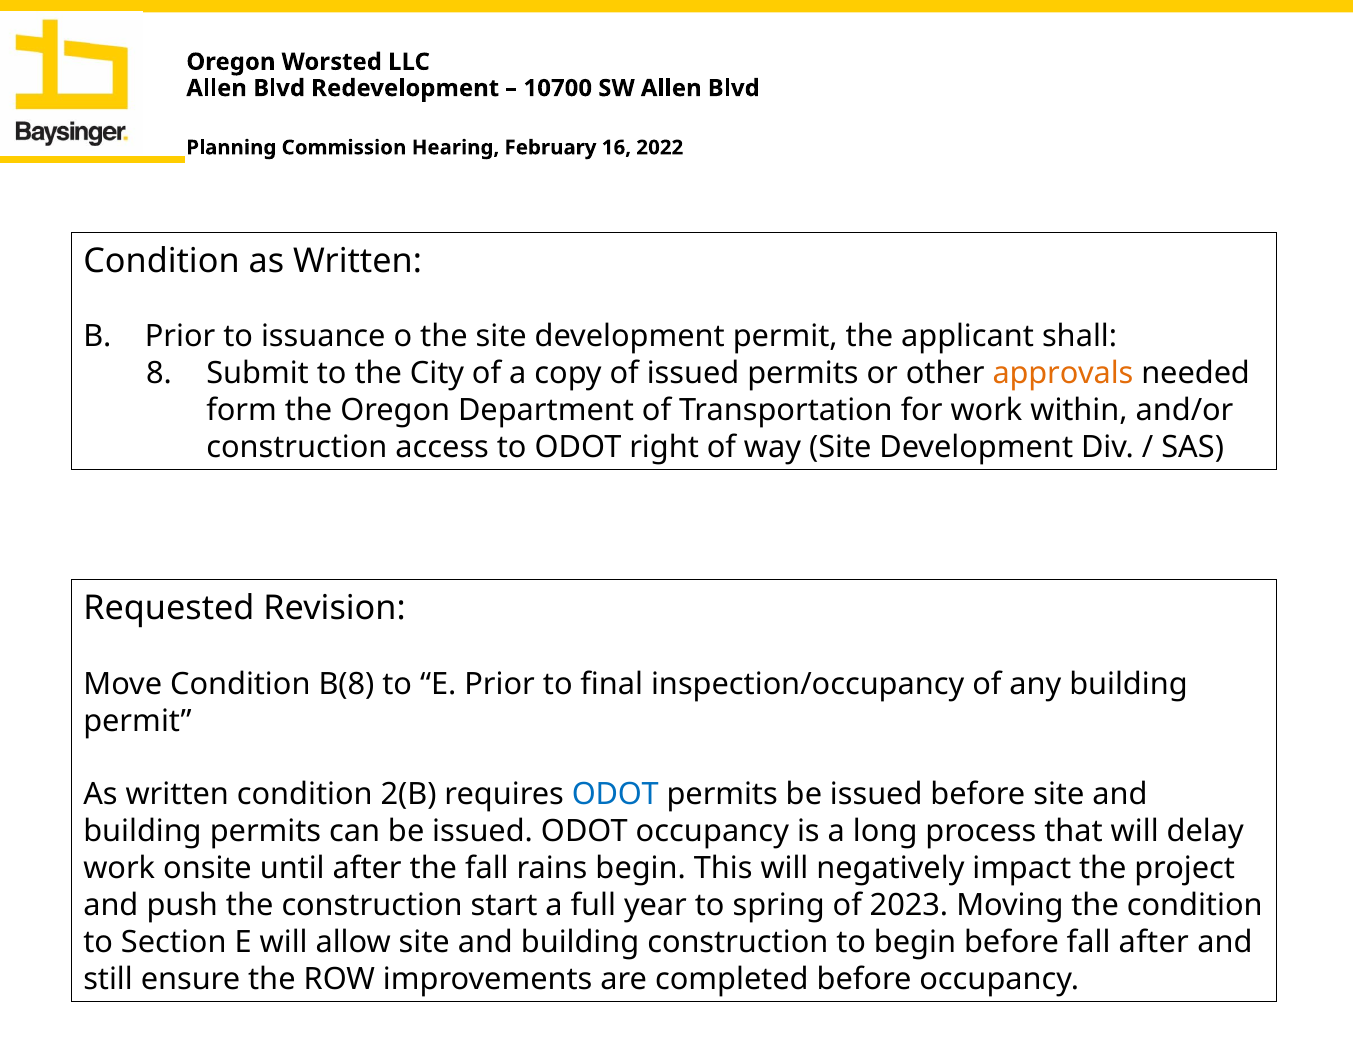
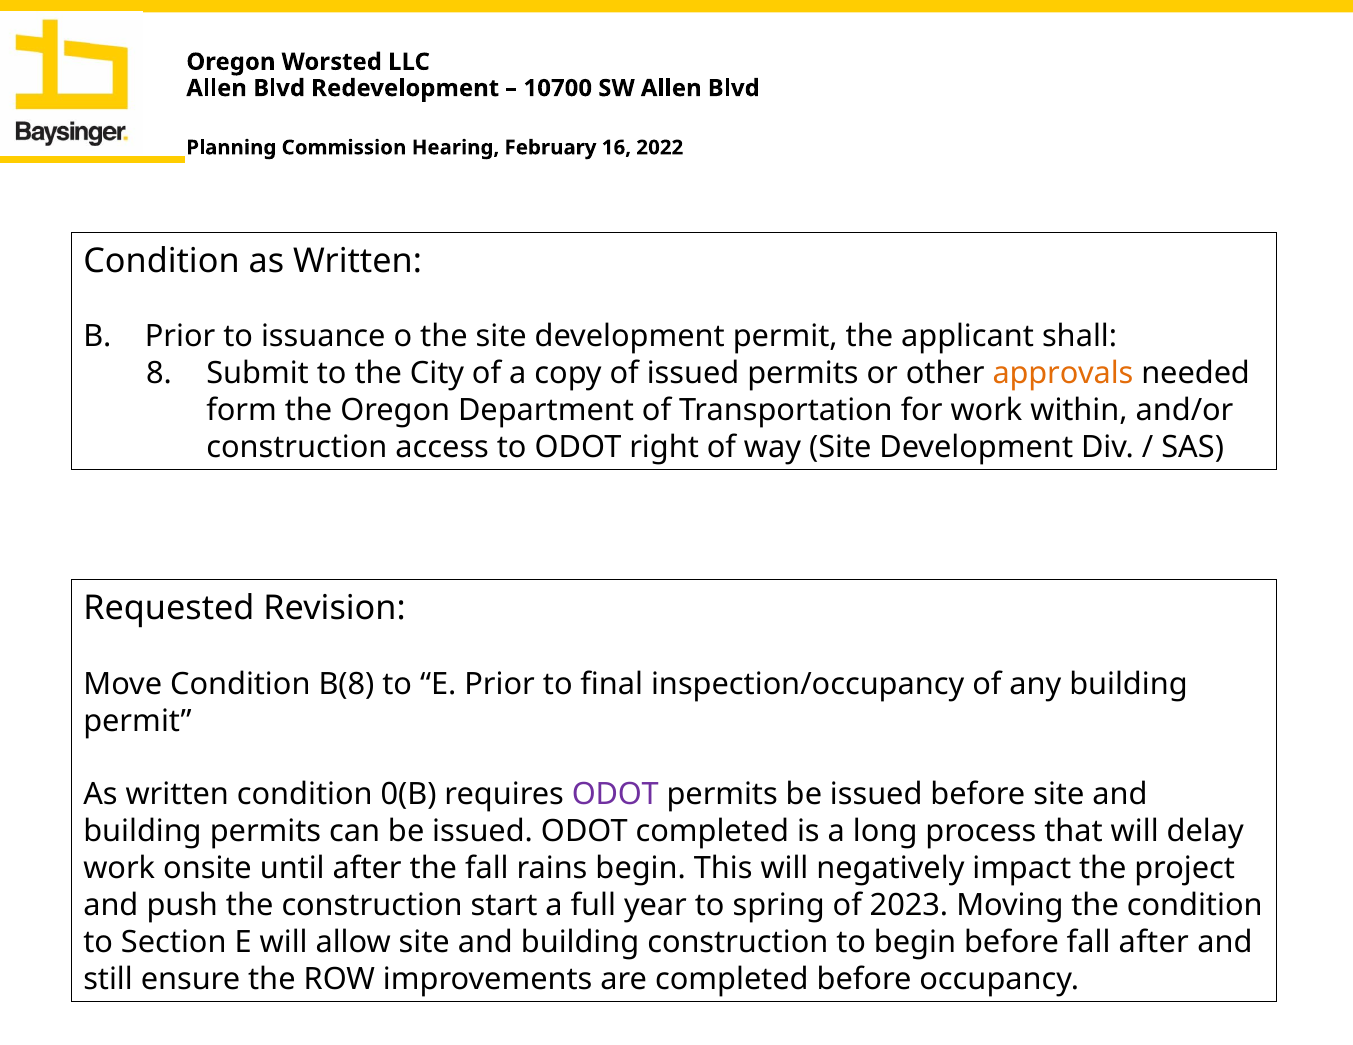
2(B: 2(B -> 0(B
ODOT at (615, 795) colour: blue -> purple
ODOT occupancy: occupancy -> completed
